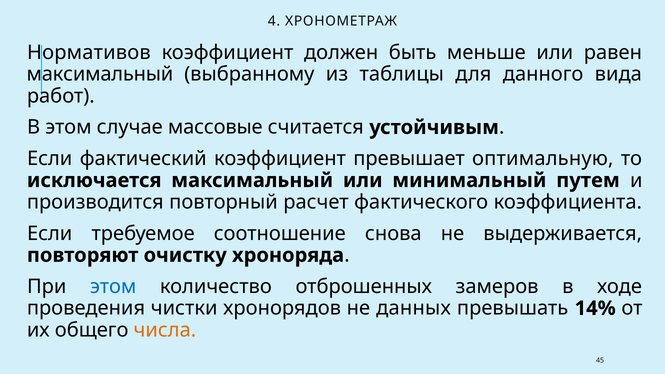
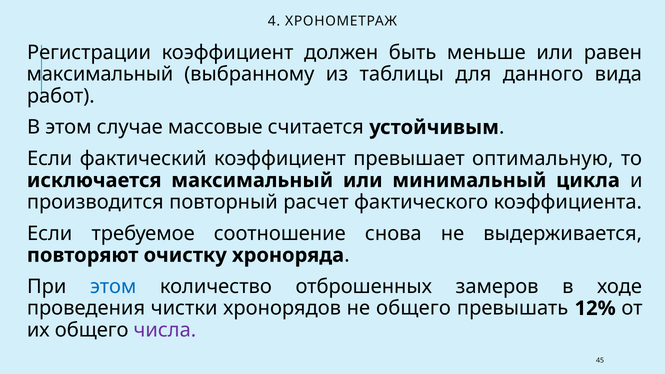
Нормативов: Нормативов -> Регистрации
путем: путем -> цикла
не данных: данных -> общего
14%: 14% -> 12%
числа colour: orange -> purple
